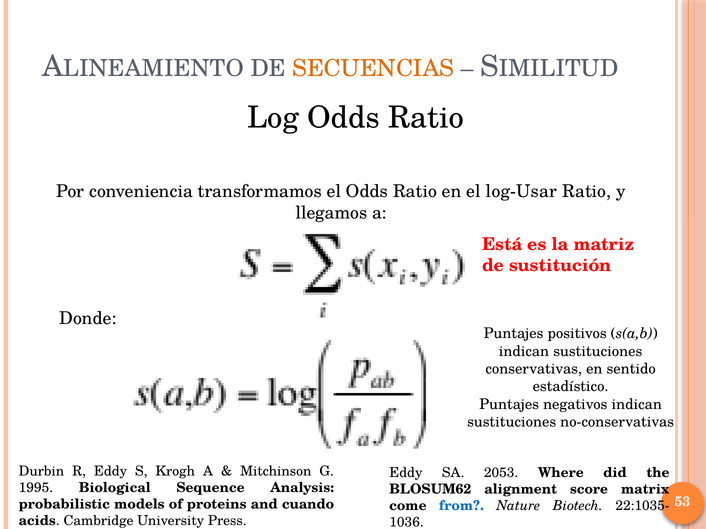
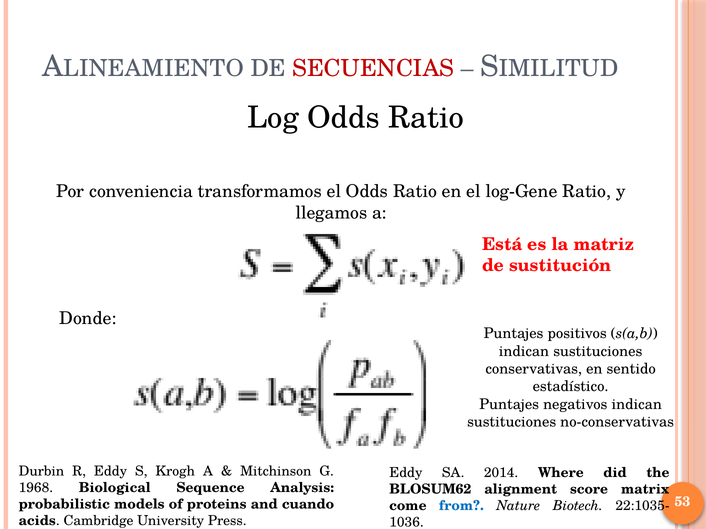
SECUENCIAS colour: orange -> red
log-Usar: log-Usar -> log-Gene
2053: 2053 -> 2014
1995: 1995 -> 1968
